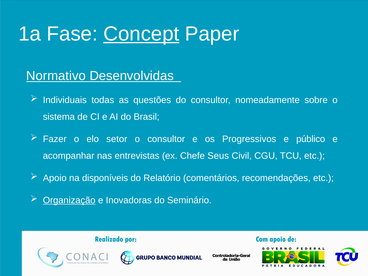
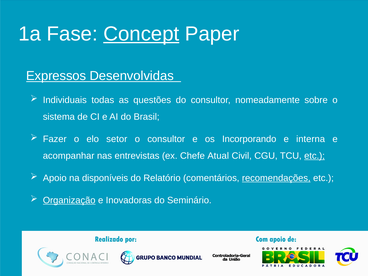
Normativo: Normativo -> Expressos
Progressivos: Progressivos -> Incorporando
público: público -> interna
Seus: Seus -> Atual
etc at (315, 156) underline: none -> present
recomendações underline: none -> present
